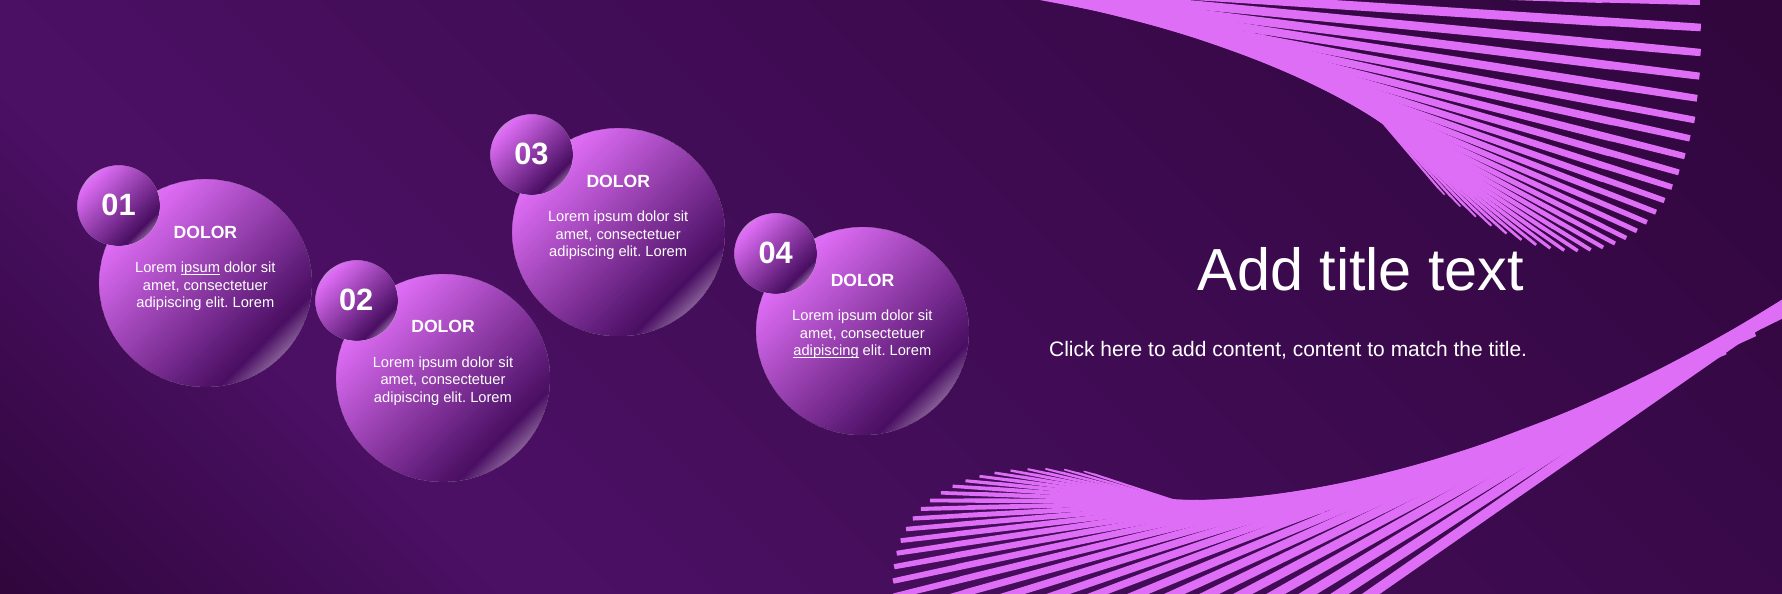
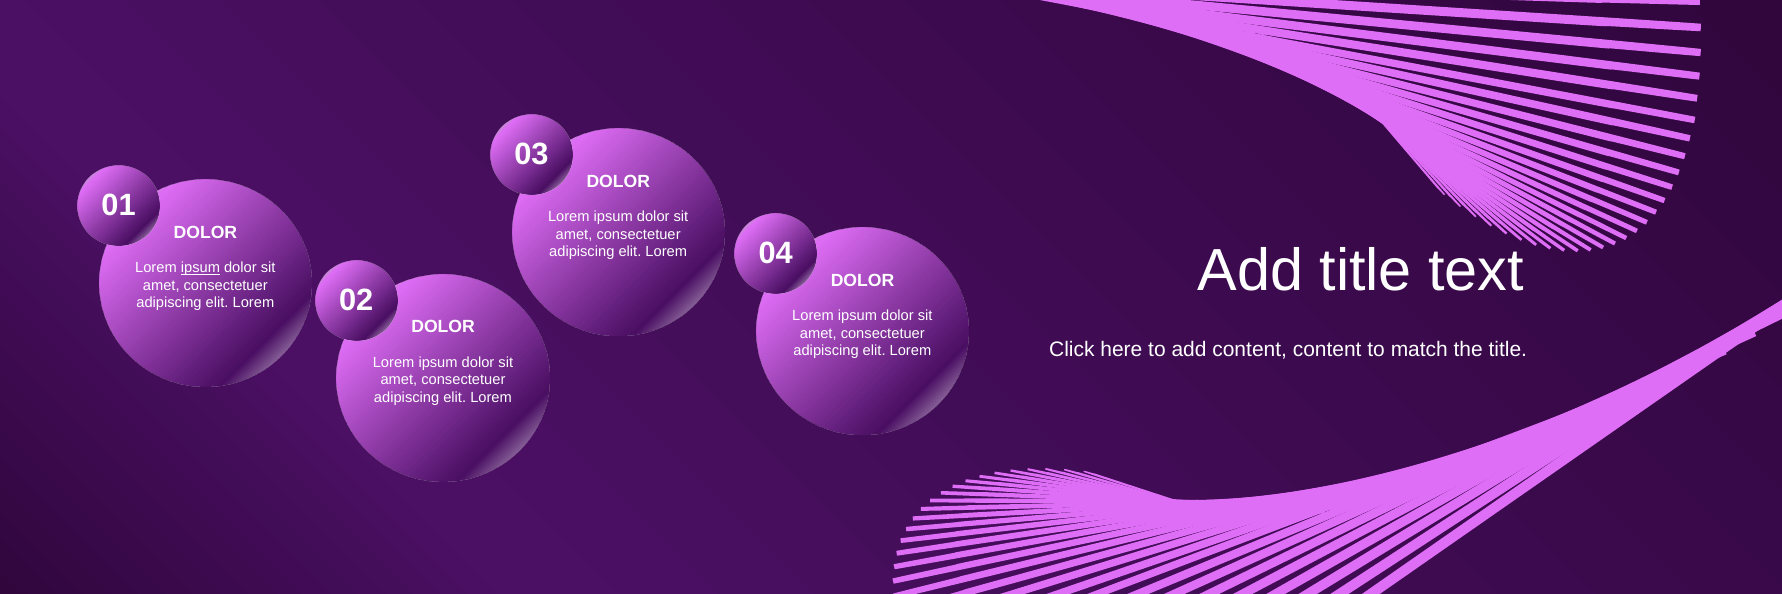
adipiscing at (826, 351) underline: present -> none
